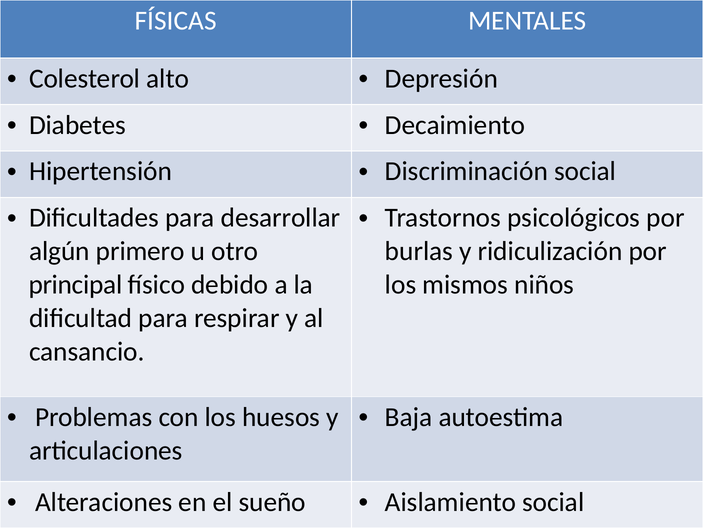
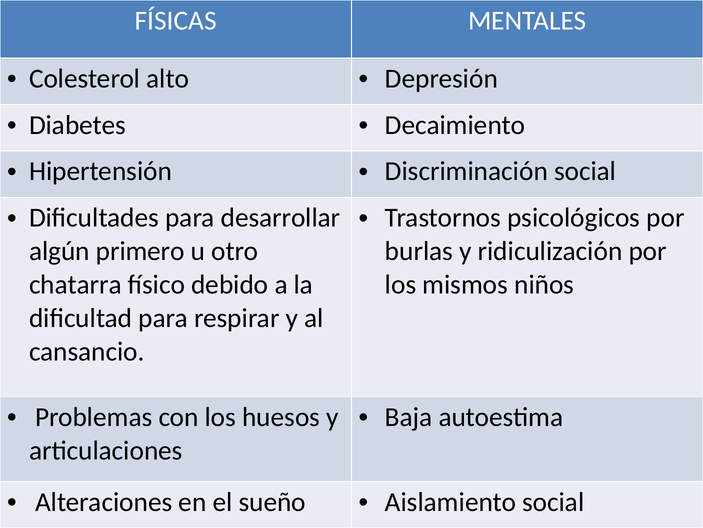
principal: principal -> chatarra
